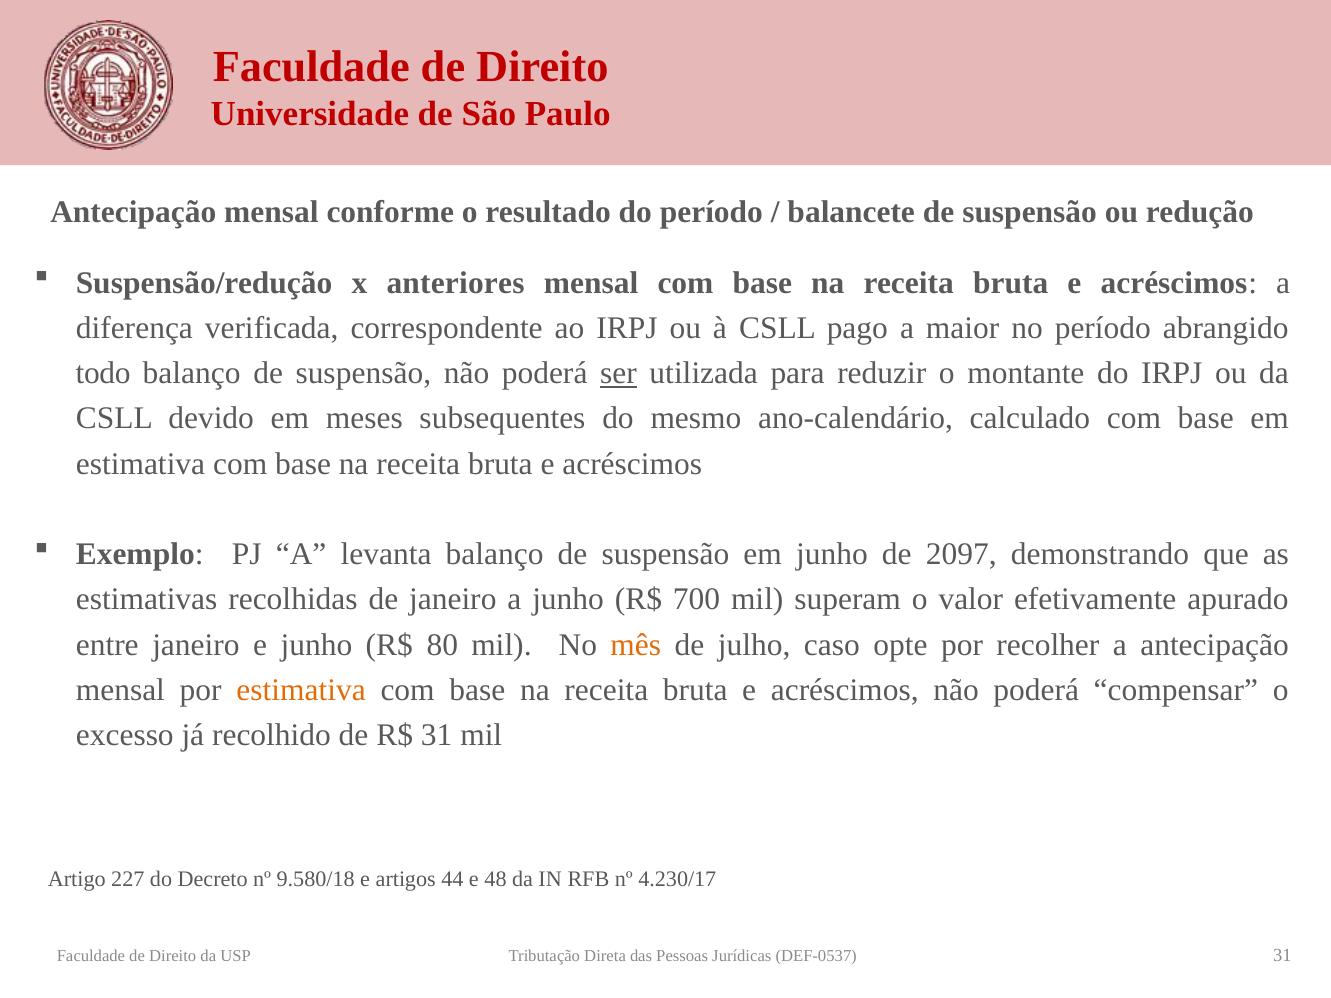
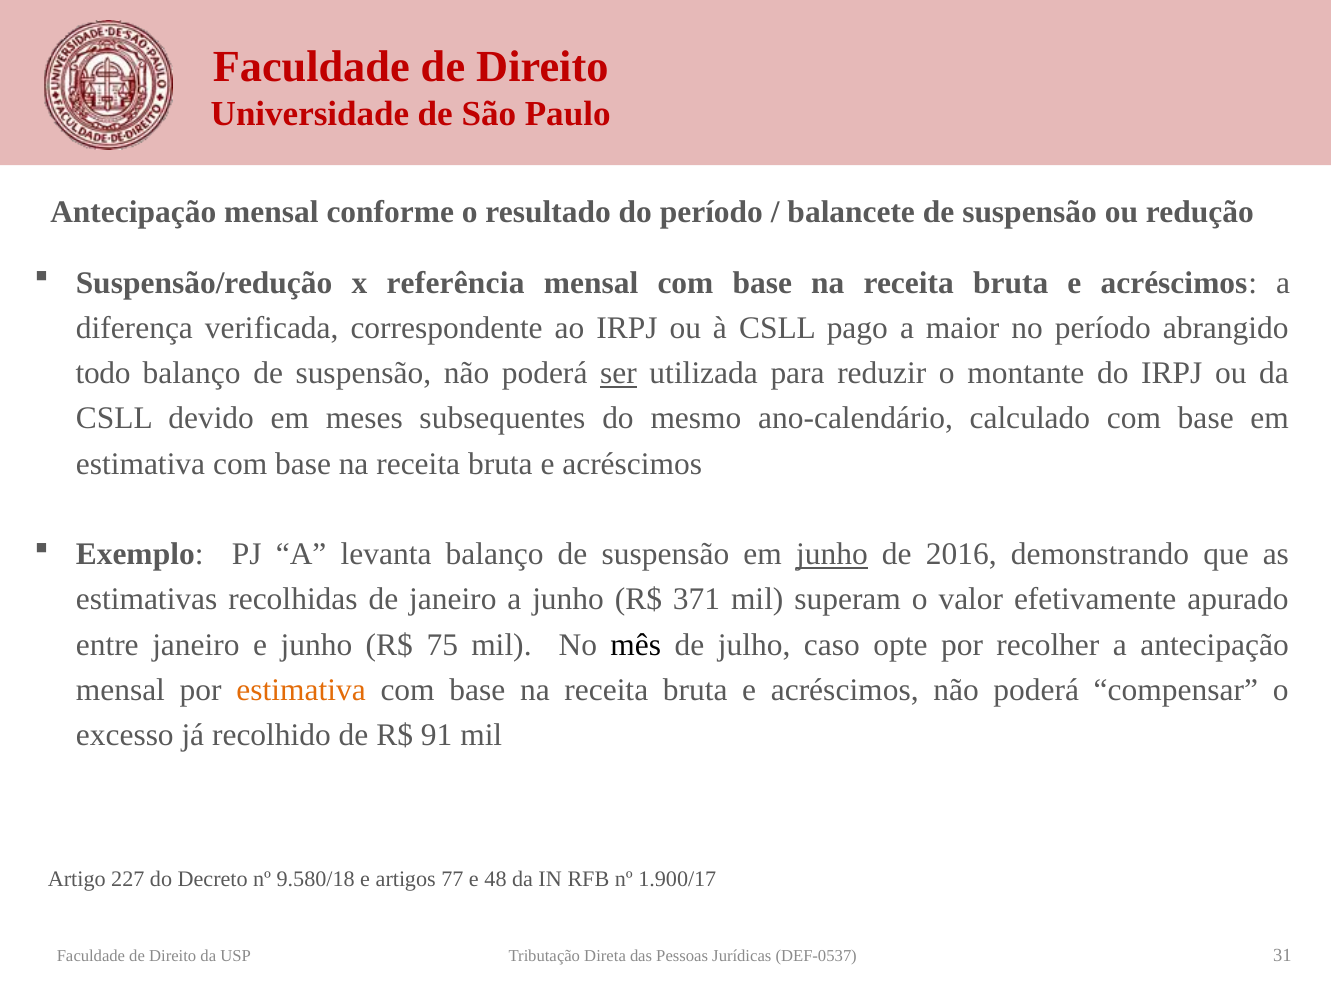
anteriores: anteriores -> referência
junho at (832, 554) underline: none -> present
2097: 2097 -> 2016
700: 700 -> 371
80: 80 -> 75
mês colour: orange -> black
R$ 31: 31 -> 91
44: 44 -> 77
4.230/17: 4.230/17 -> 1.900/17
